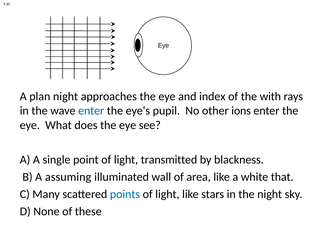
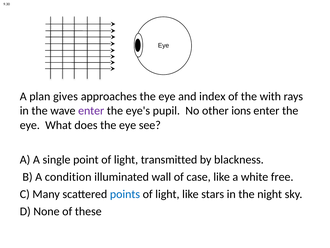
plan night: night -> gives
enter at (91, 111) colour: blue -> purple
assuming: assuming -> condition
area: area -> case
that: that -> free
